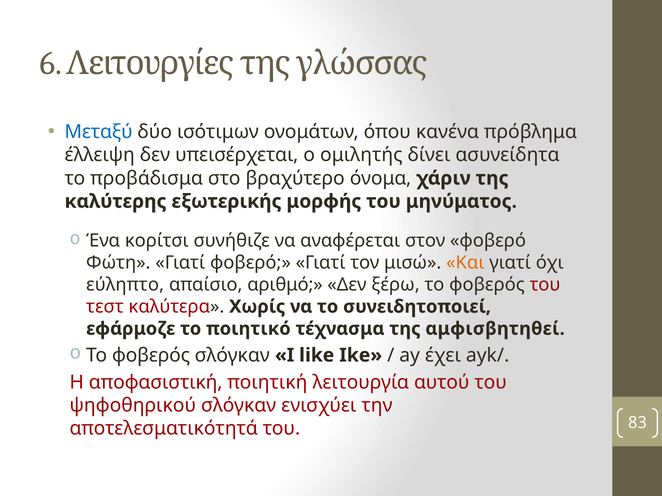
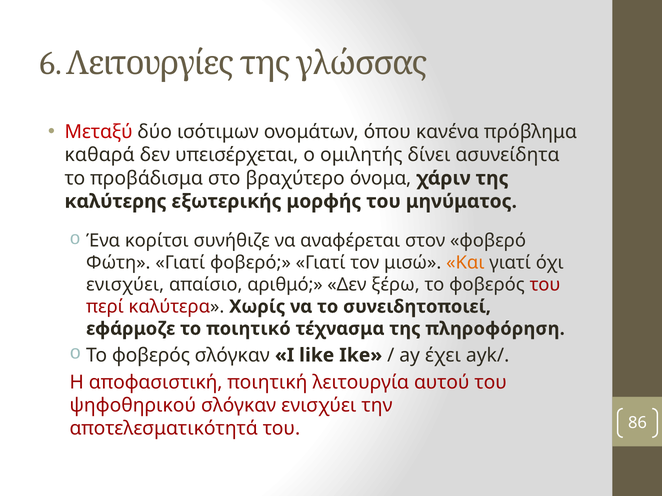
Μεταξύ colour: blue -> red
έλλειψη: έλλειψη -> καθαρά
εύληπτο at (125, 285): εύληπτο -> ενισχύει
τεστ: τεστ -> περί
αμφισβητηθεί: αμφισβητηθεί -> πληροφόρηση
83: 83 -> 86
